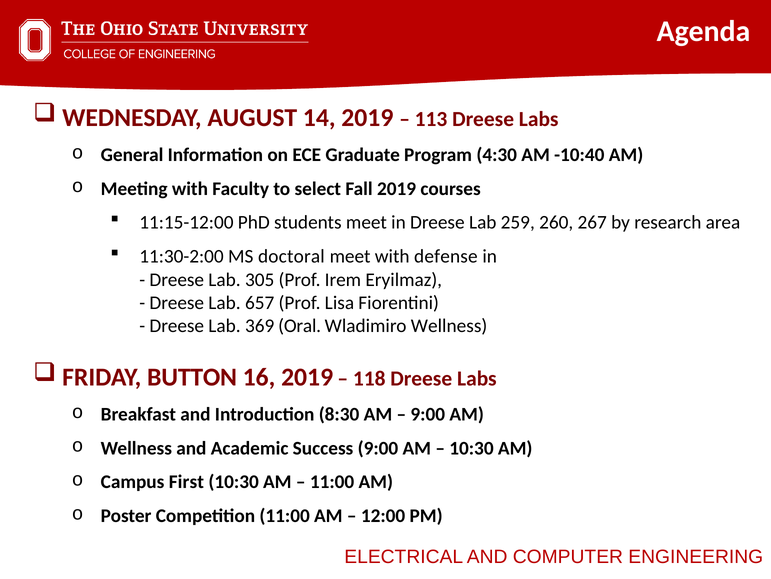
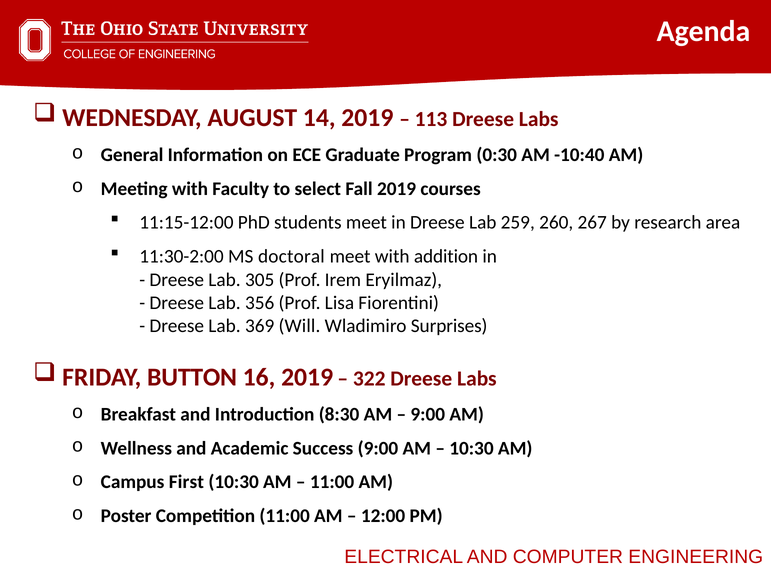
4:30: 4:30 -> 0:30
defense: defense -> addition
657: 657 -> 356
Oral: Oral -> Will
Wladimiro Wellness: Wellness -> Surprises
118: 118 -> 322
